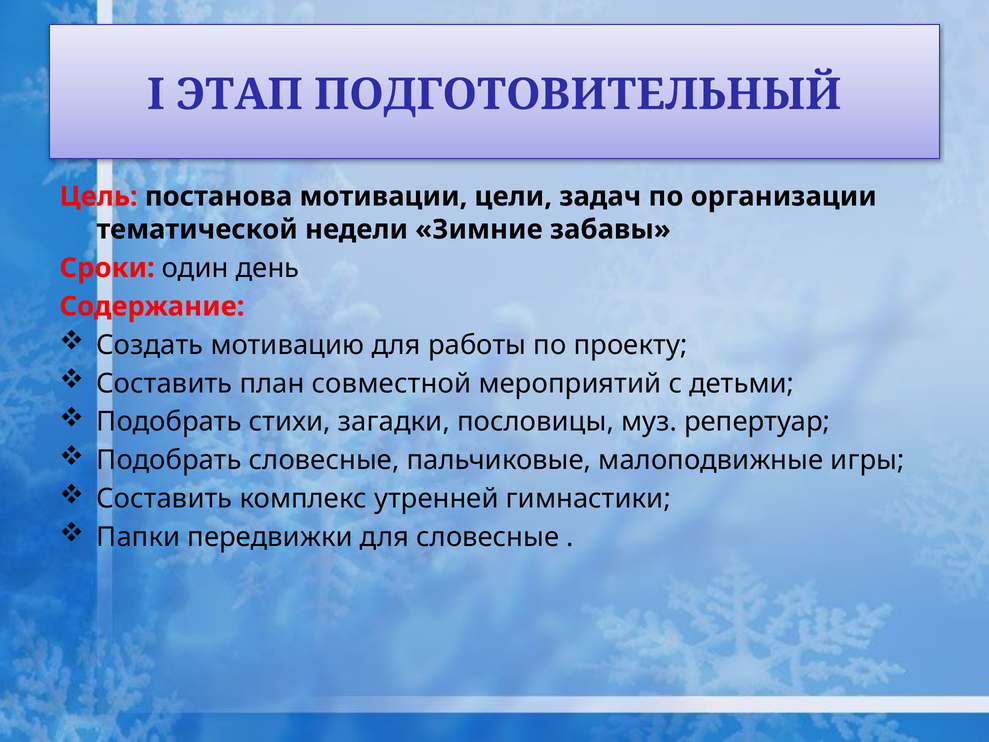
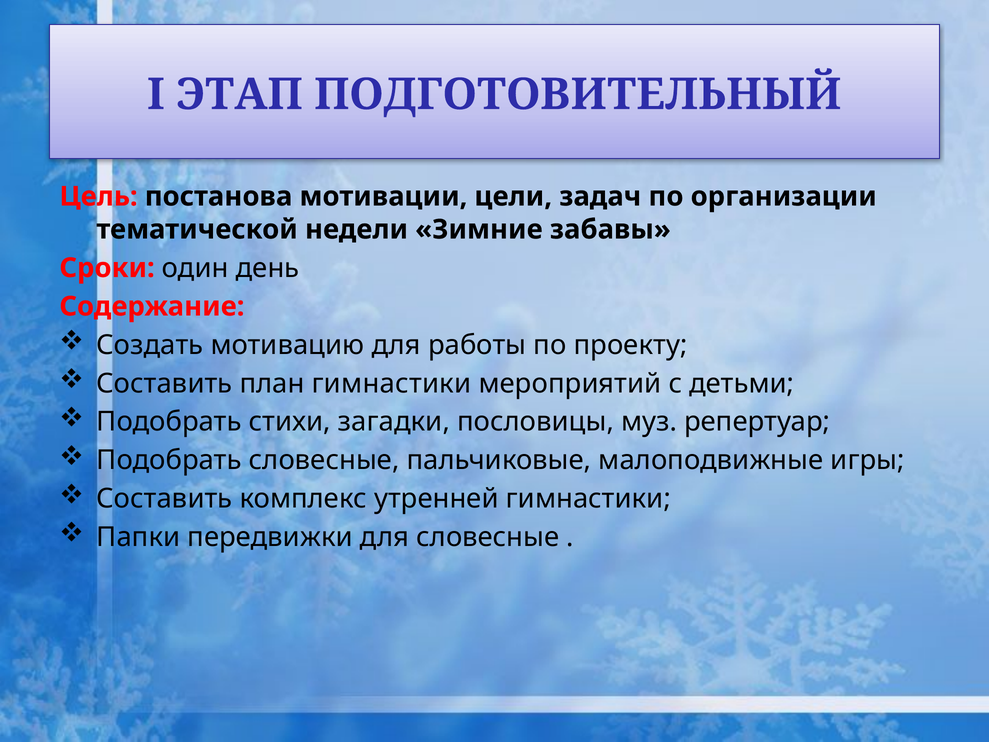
план совместной: совместной -> гимнастики
